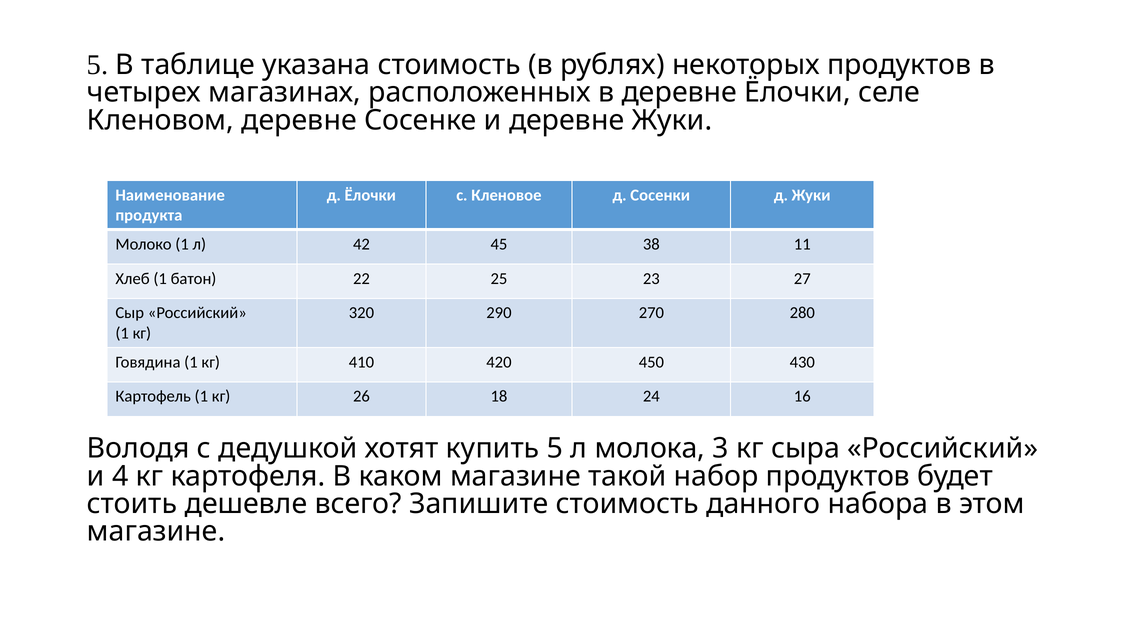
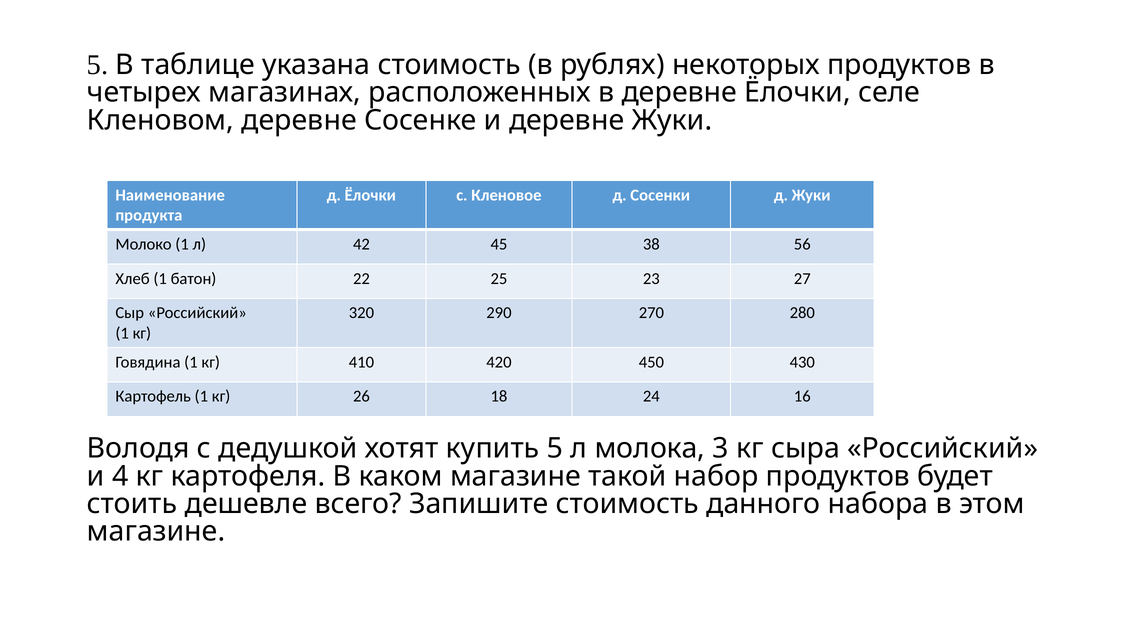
11: 11 -> 56
